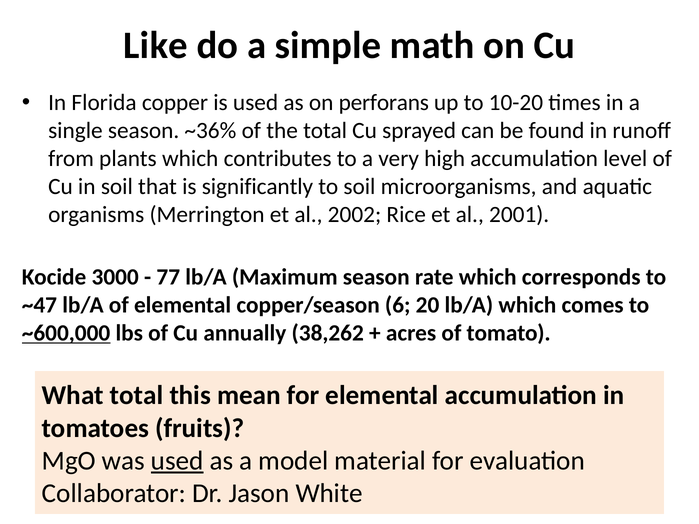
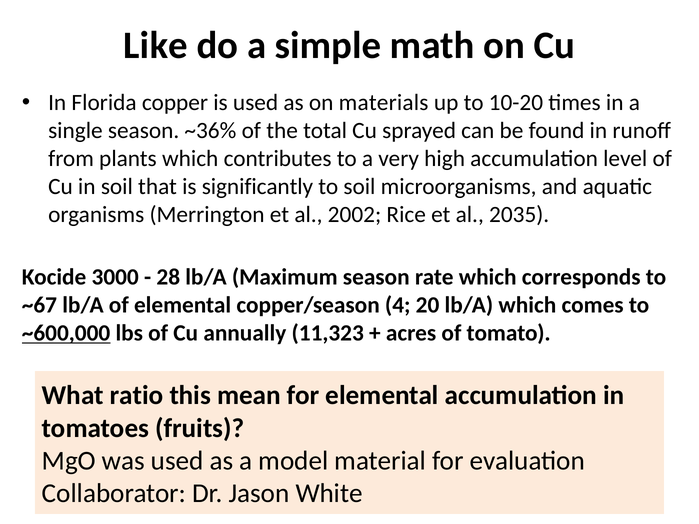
perforans: perforans -> materials
2001: 2001 -> 2035
77: 77 -> 28
~47: ~47 -> ~67
6: 6 -> 4
38,262: 38,262 -> 11,323
What total: total -> ratio
used at (177, 461) underline: present -> none
